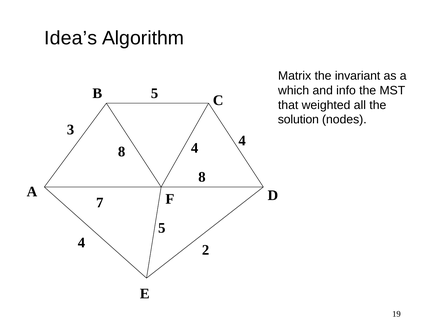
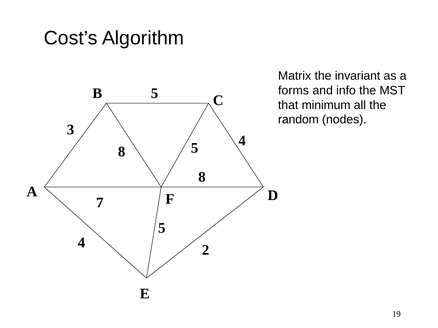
Idea’s: Idea’s -> Cost’s
which: which -> forms
weighted: weighted -> minimum
solution: solution -> random
8 4: 4 -> 5
